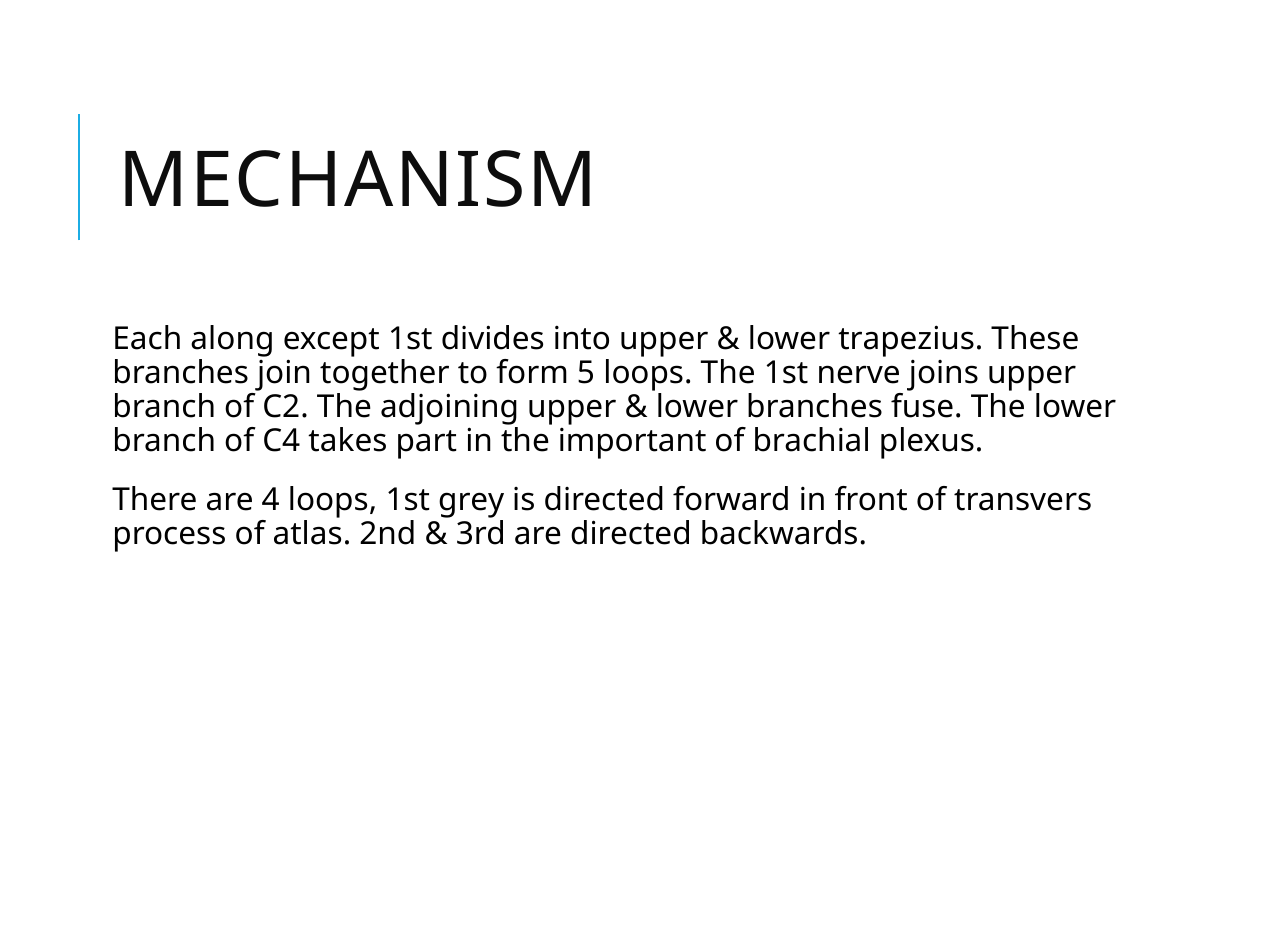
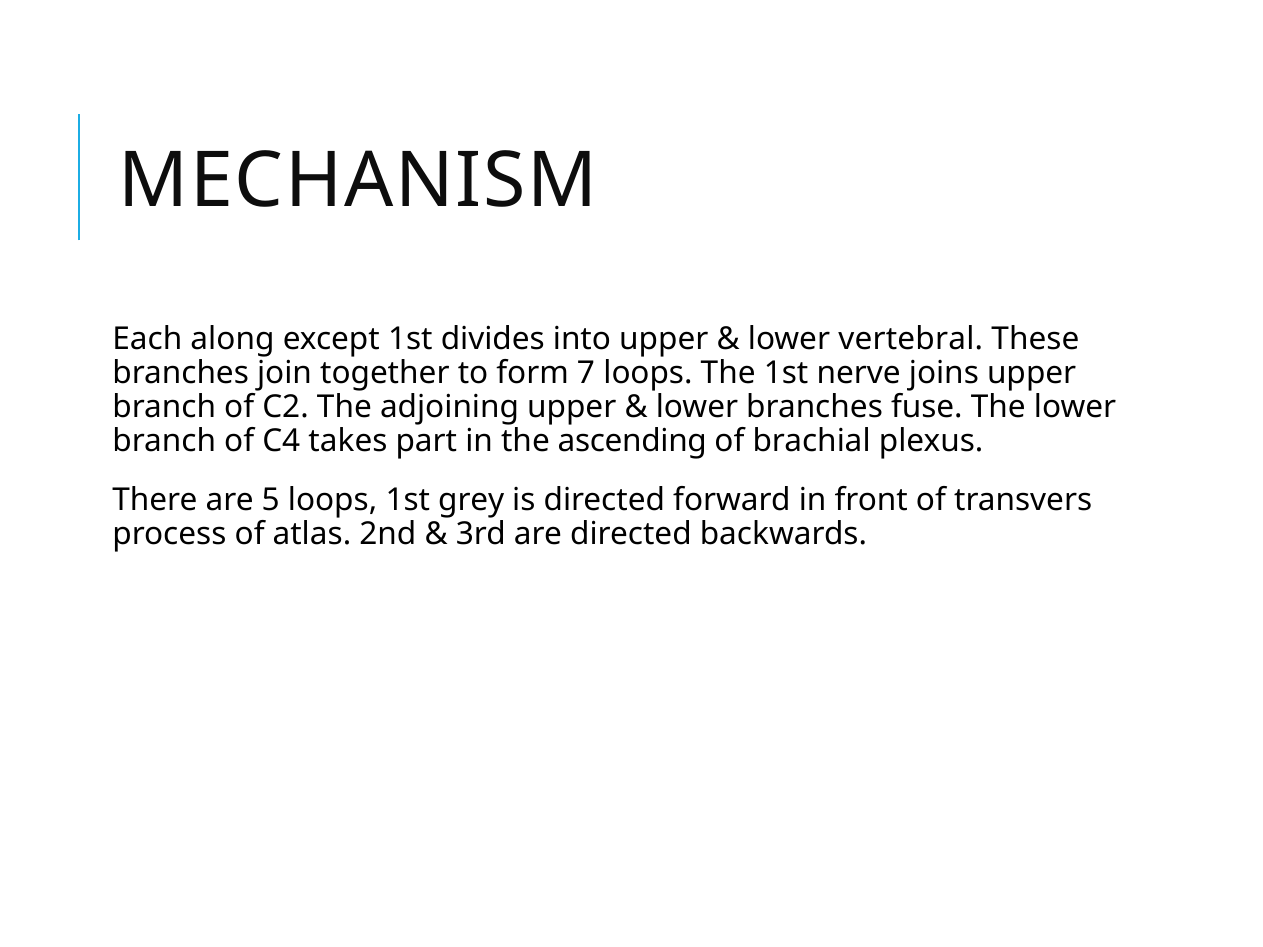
trapezius: trapezius -> vertebral
5: 5 -> 7
important: important -> ascending
4: 4 -> 5
